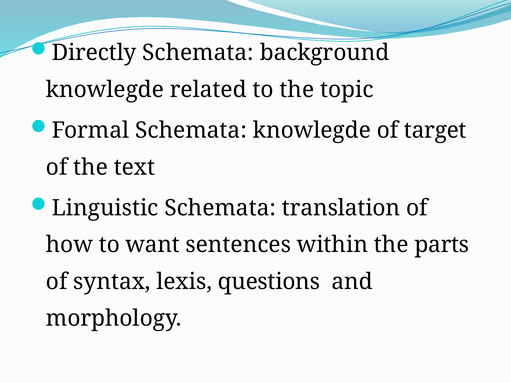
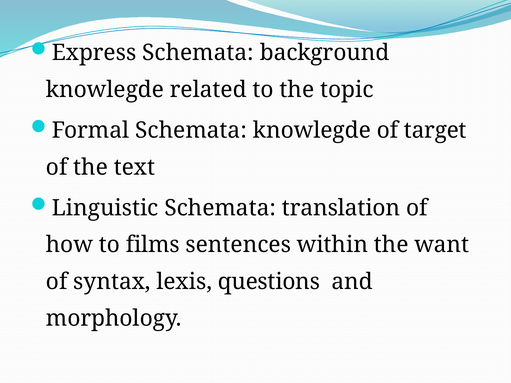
Directly: Directly -> Express
want: want -> films
parts: parts -> want
